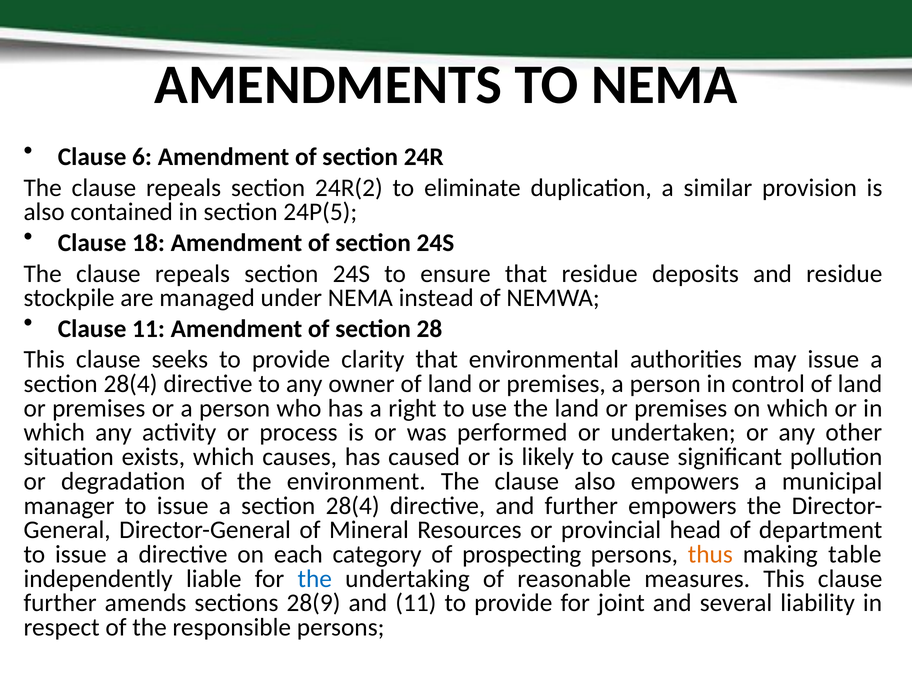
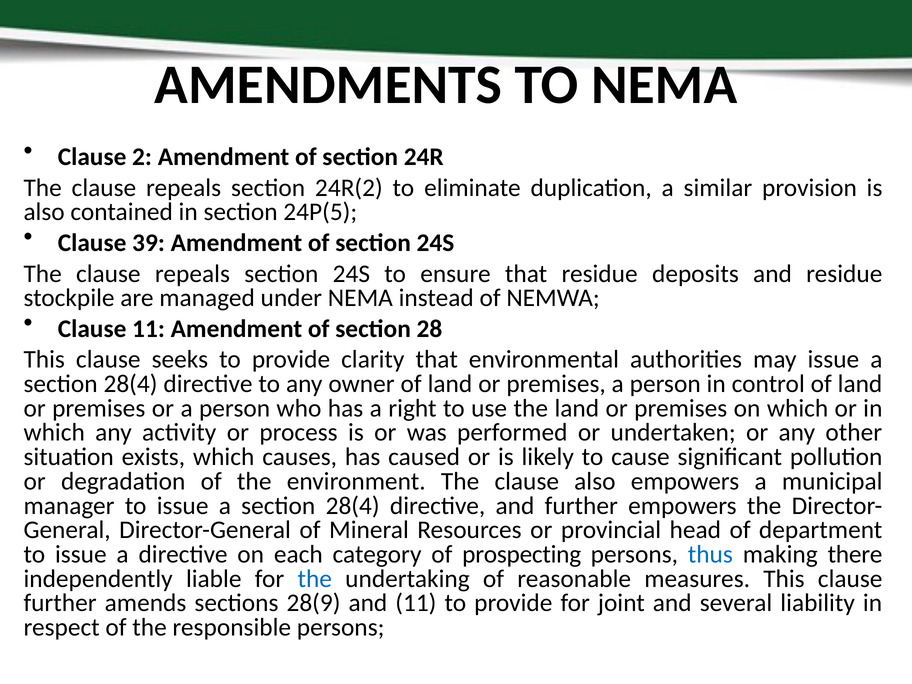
6: 6 -> 2
18: 18 -> 39
thus colour: orange -> blue
table: table -> there
